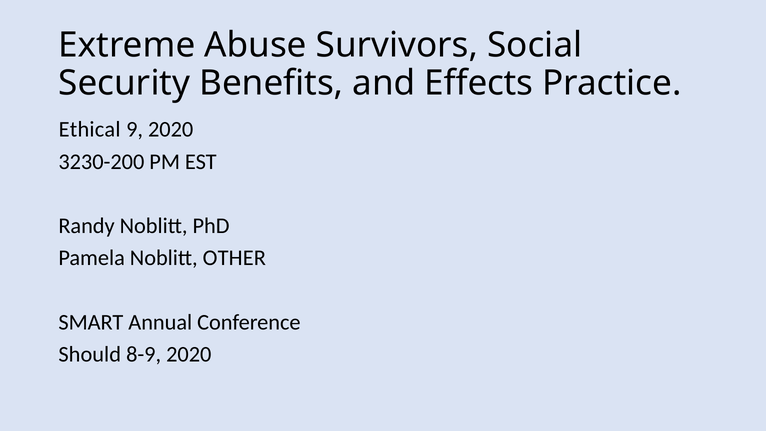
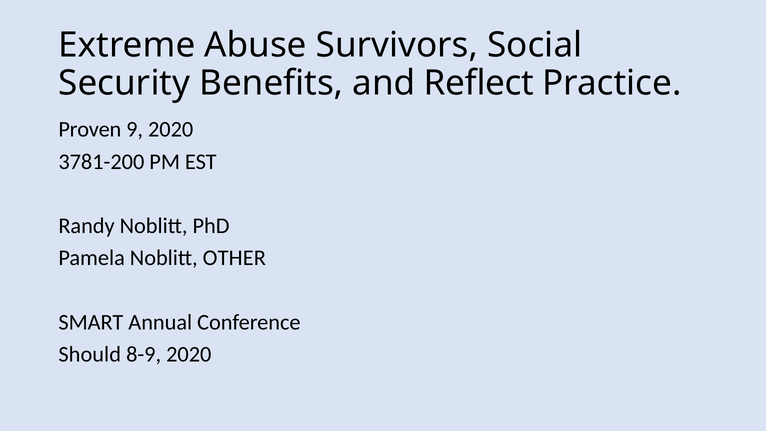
Effects: Effects -> Reflect
Ethical: Ethical -> Proven
3230-200: 3230-200 -> 3781-200
